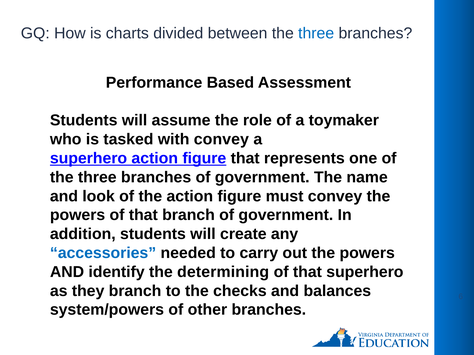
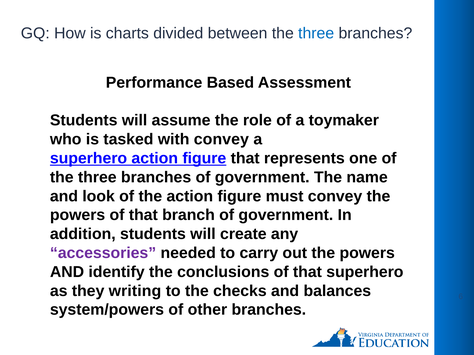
accessories colour: blue -> purple
determining: determining -> conclusions
they branch: branch -> writing
